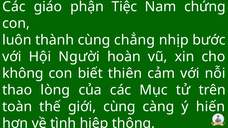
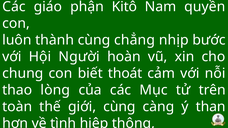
Tiệc: Tiệc -> Kitô
chứng: chứng -> quyền
không: không -> chung
thiên: thiên -> thoát
hiến: hiến -> than
